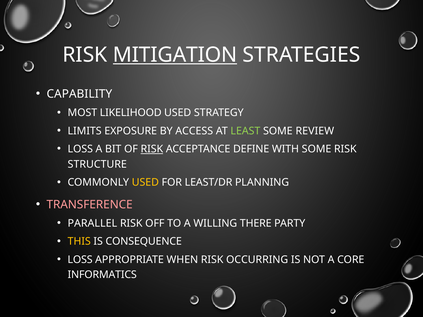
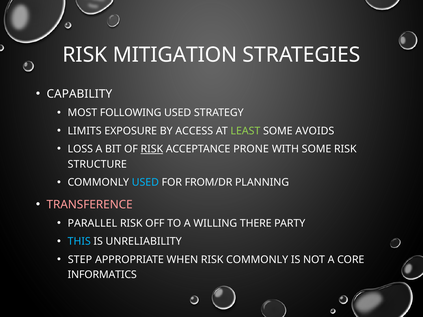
MITIGATION underline: present -> none
LIKELIHOOD: LIKELIHOOD -> FOLLOWING
REVIEW: REVIEW -> AVOIDS
DEFINE: DEFINE -> PRONE
USED at (145, 183) colour: yellow -> light blue
LEAST/DR: LEAST/DR -> FROM/DR
THIS colour: yellow -> light blue
CONSEQUENCE: CONSEQUENCE -> UNRELIABILITY
LOSS at (80, 260): LOSS -> STEP
RISK OCCURRING: OCCURRING -> COMMONLY
